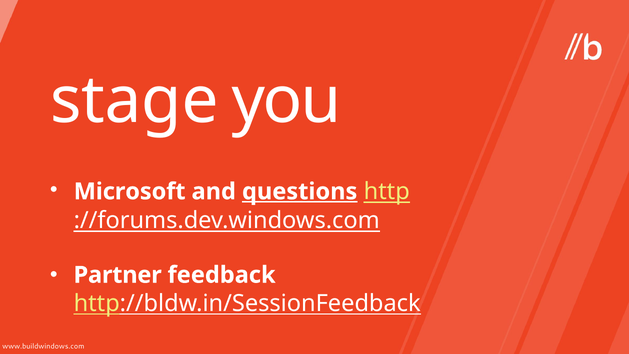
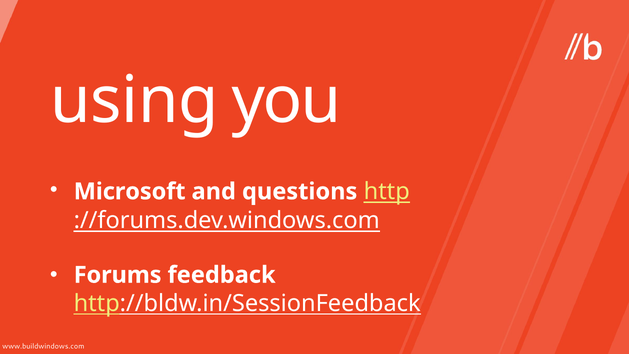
stage: stage -> using
questions underline: present -> none
Partner: Partner -> Forums
